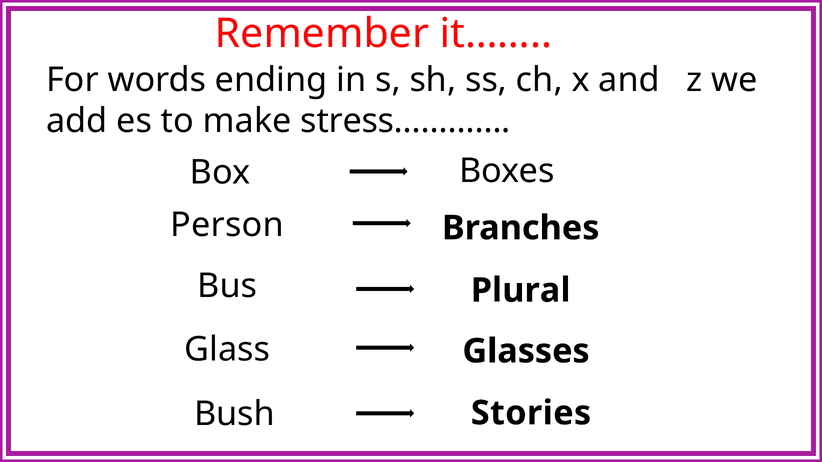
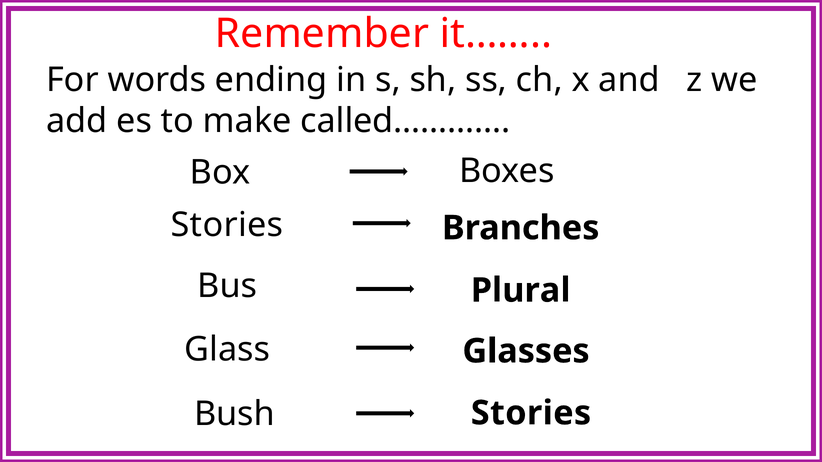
stress…………: stress………… -> called…………
Person at (227, 225): Person -> Stories
